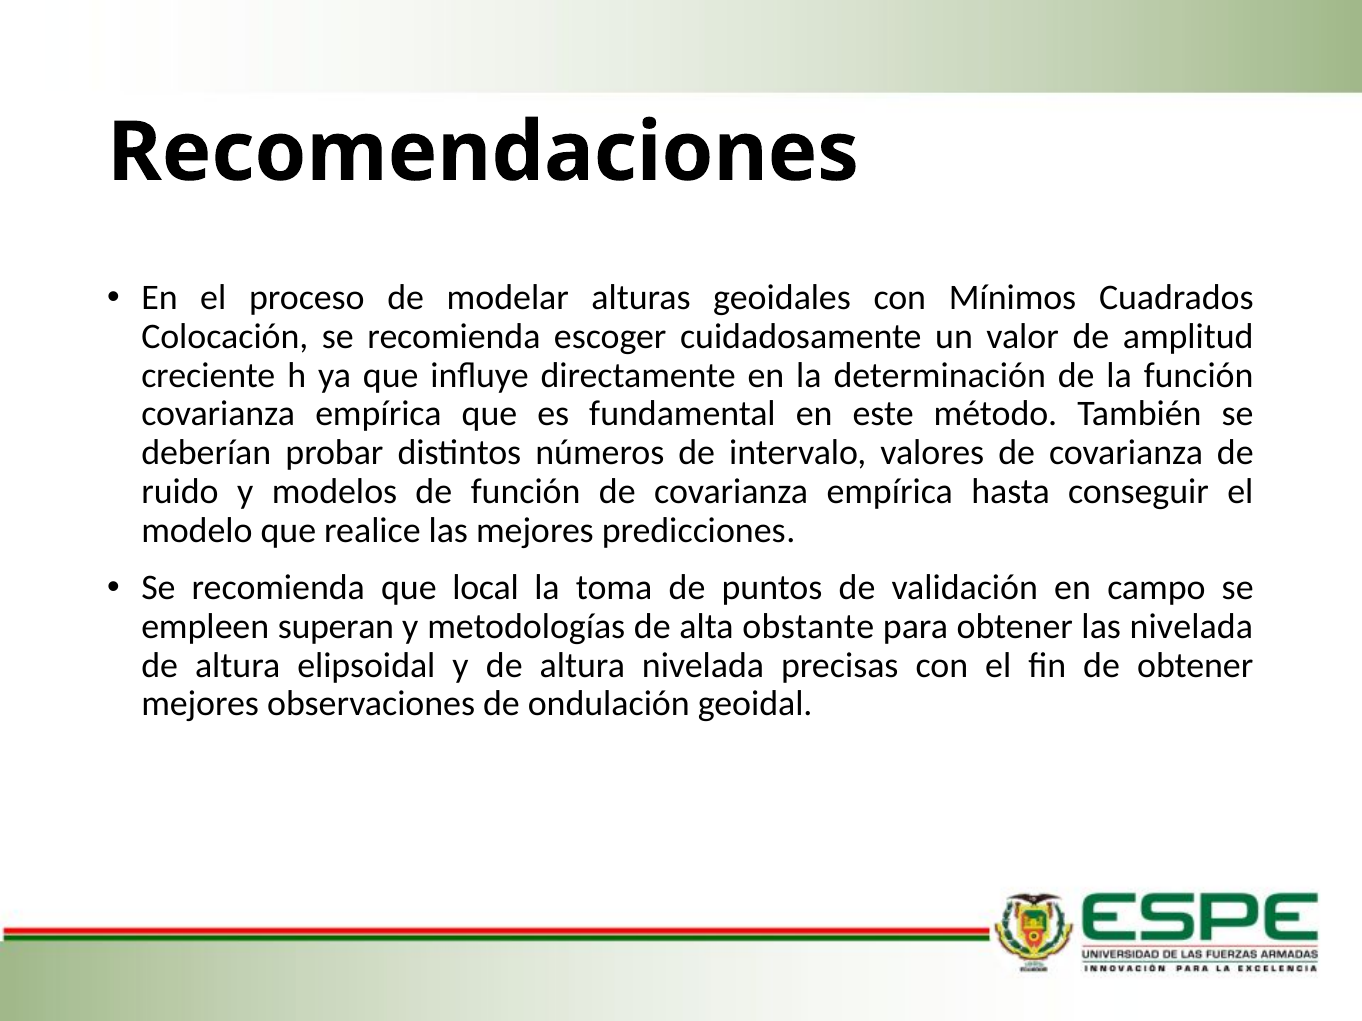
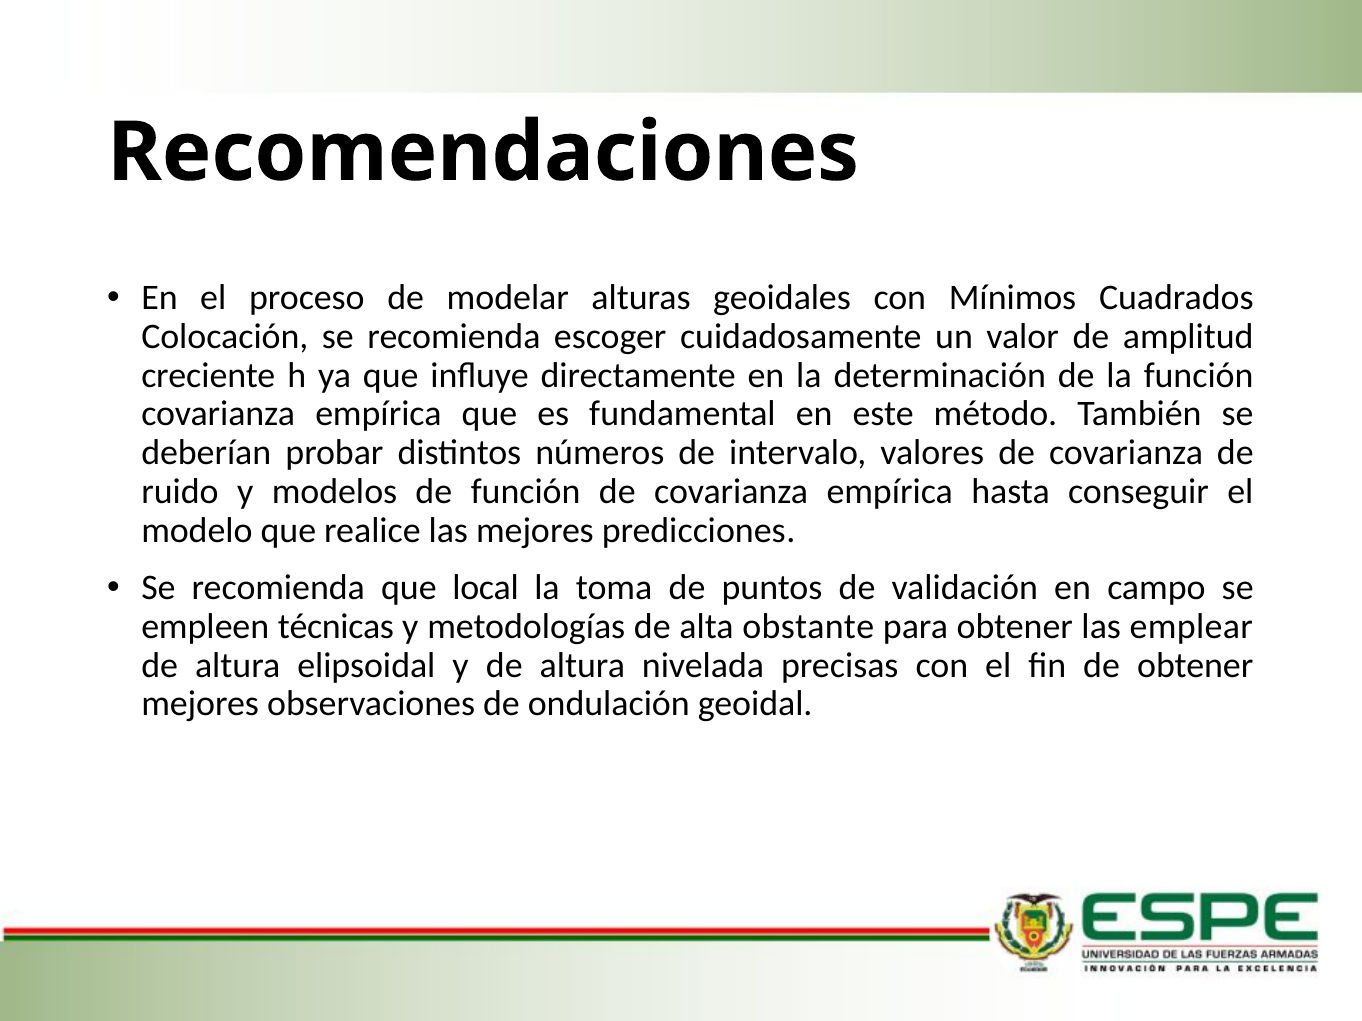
superan: superan -> técnicas
las nivelada: nivelada -> emplear
